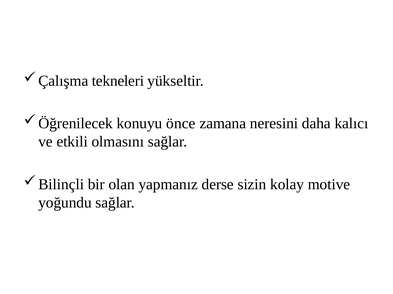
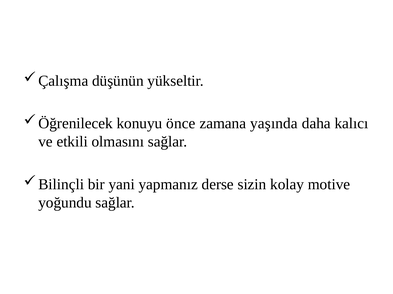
tekneleri: tekneleri -> düşünün
neresini: neresini -> yaşında
olan: olan -> yani
